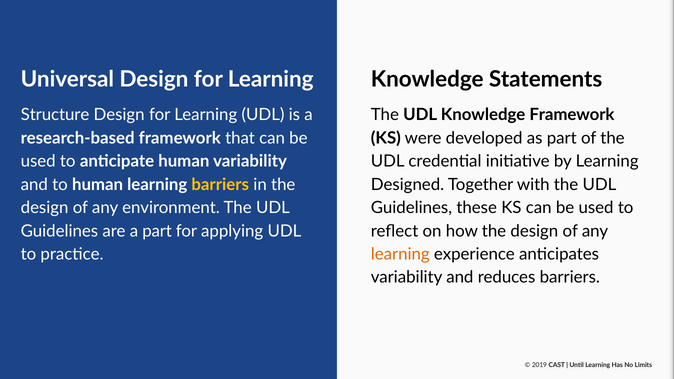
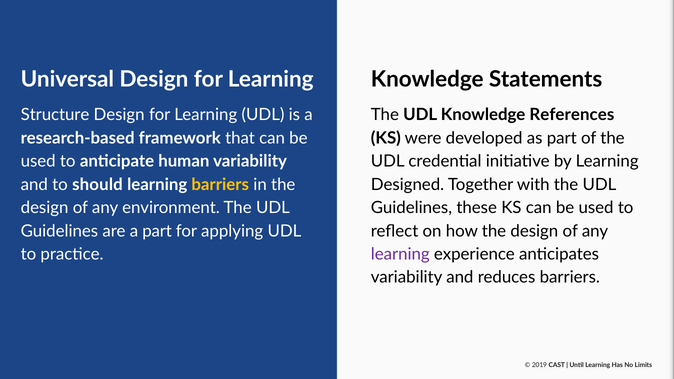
Knowledge Framework: Framework -> References
to human: human -> should
learning at (400, 254) colour: orange -> purple
